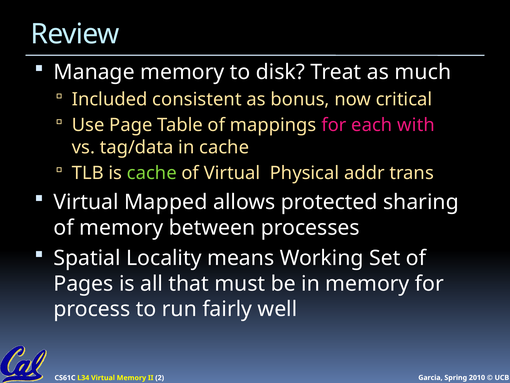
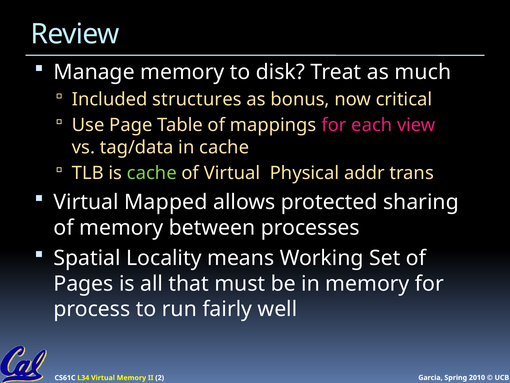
consistent: consistent -> structures
with: with -> view
